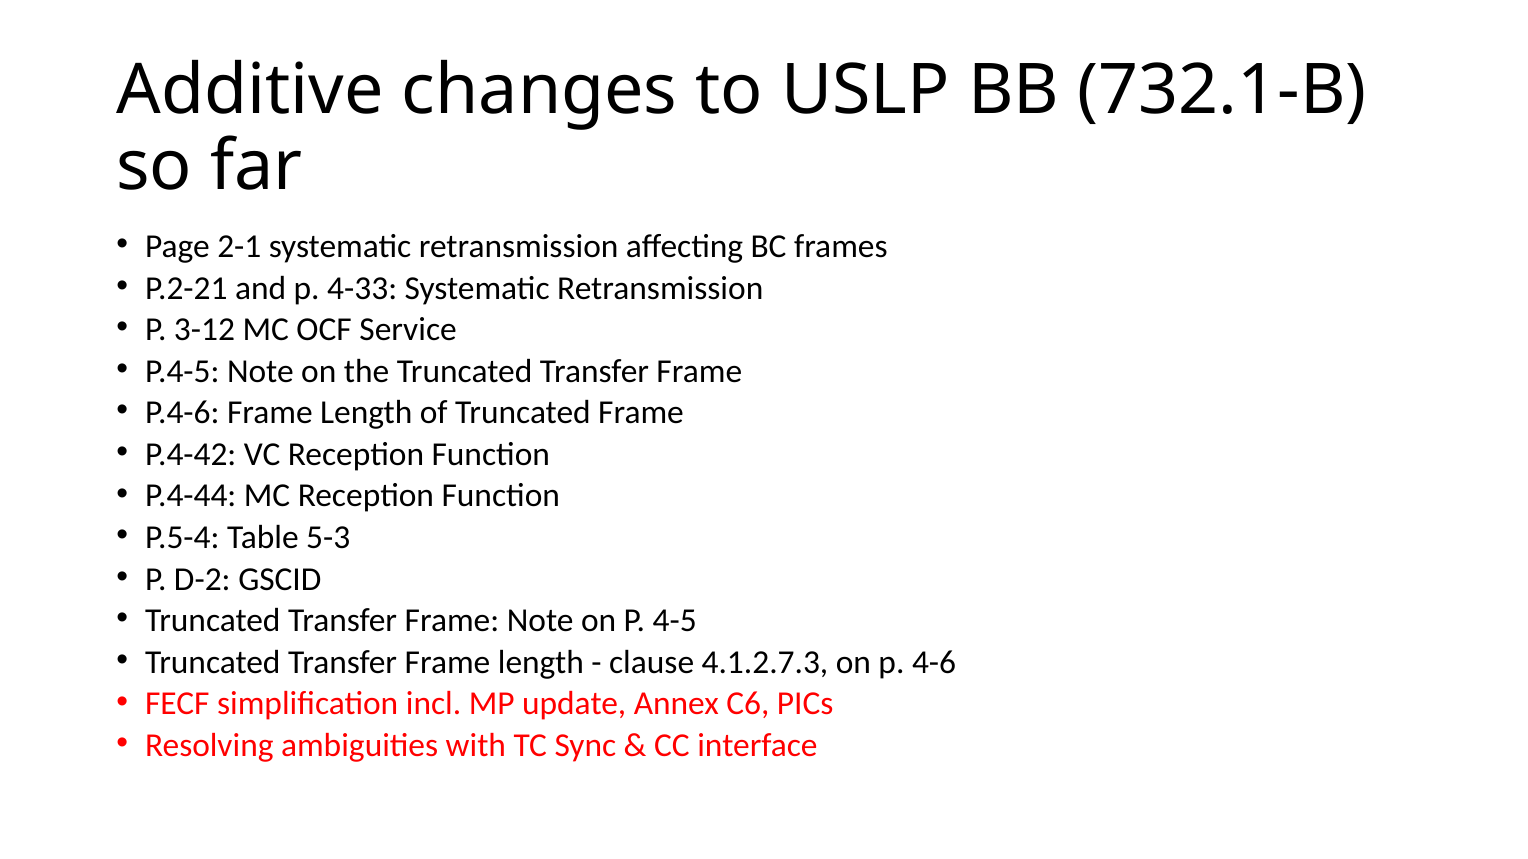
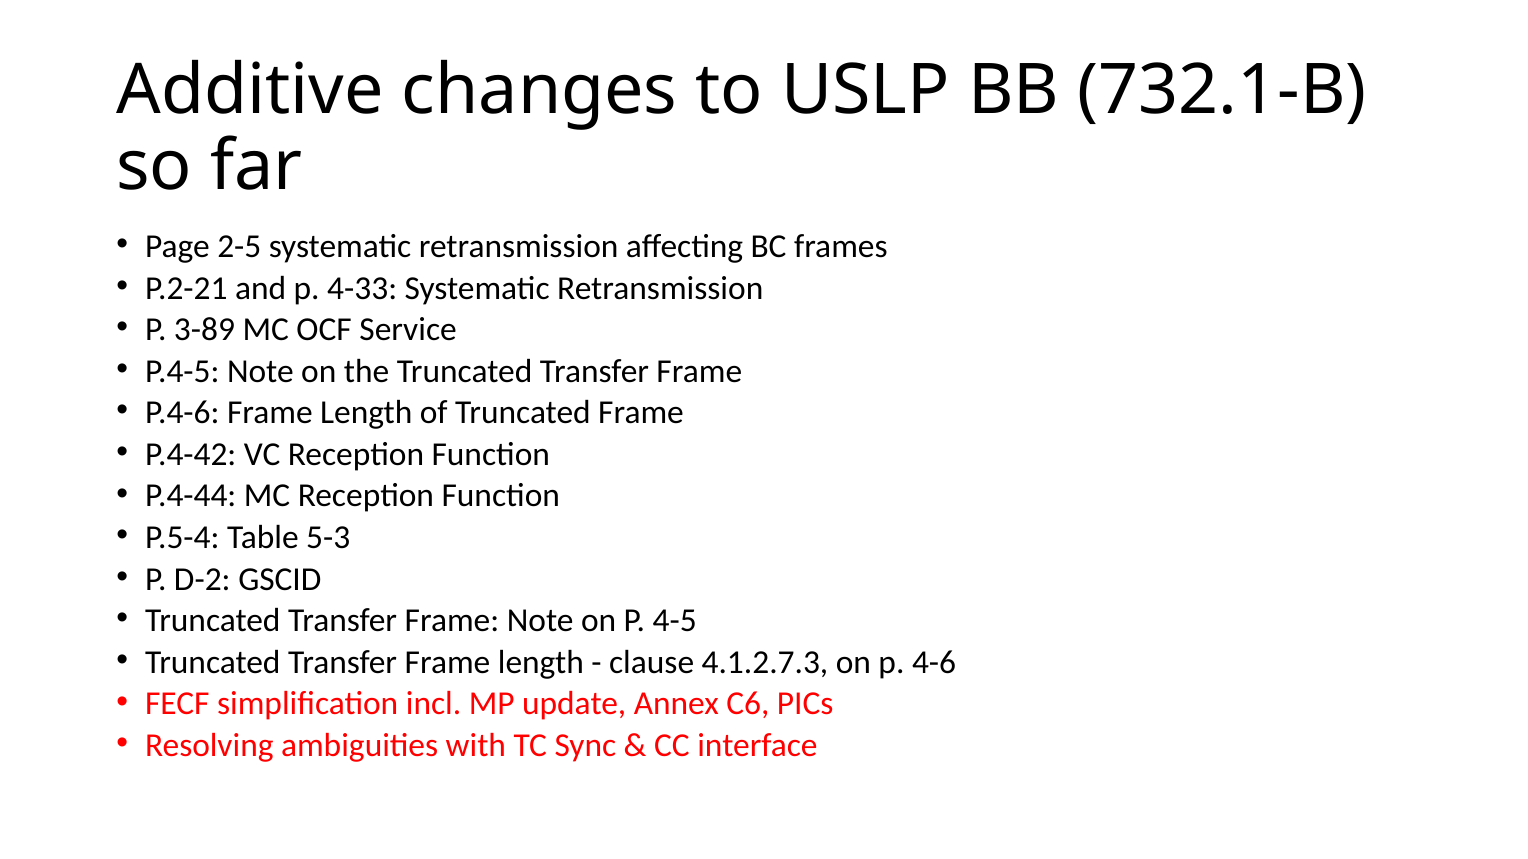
2-1: 2-1 -> 2-5
3-12: 3-12 -> 3-89
